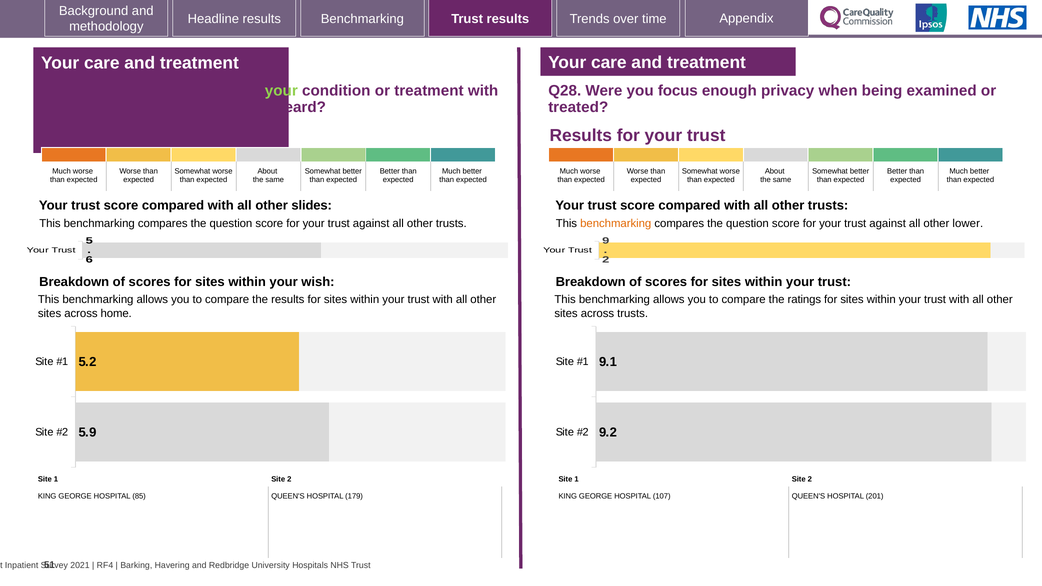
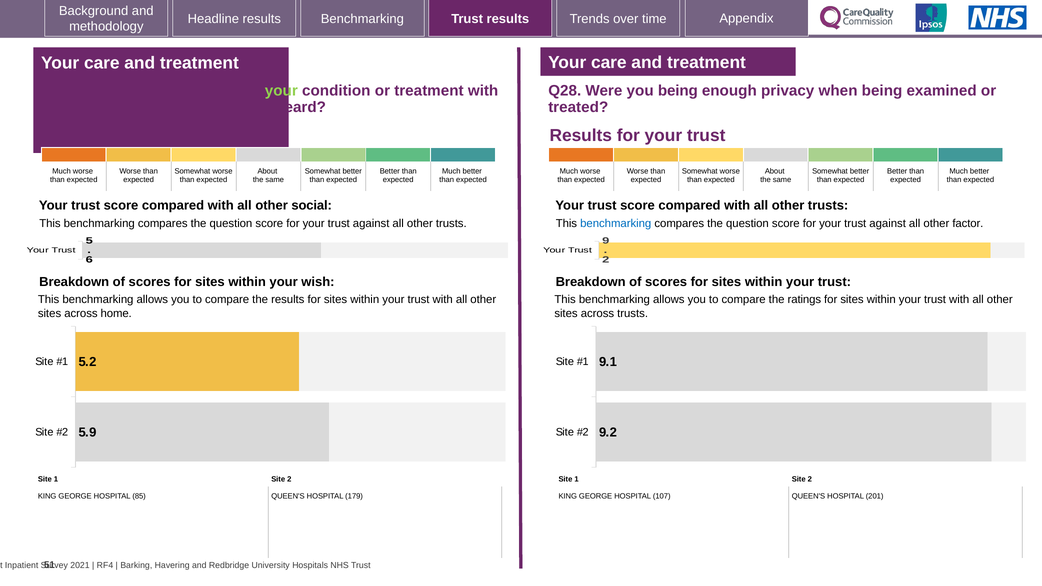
you focus: focus -> being
slides: slides -> social
benchmarking at (616, 224) colour: orange -> blue
lower: lower -> factor
